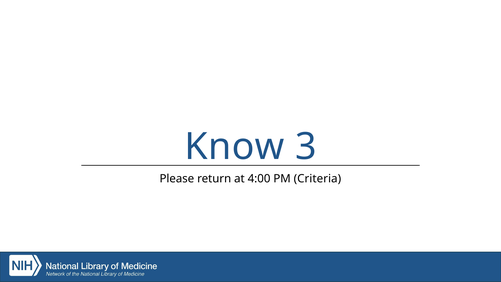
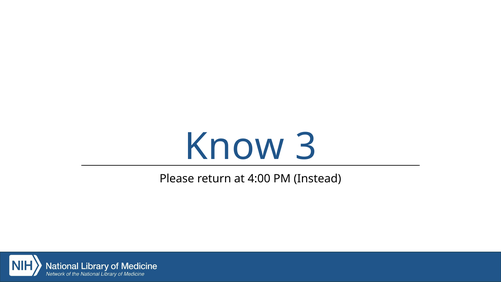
Criteria: Criteria -> Instead
